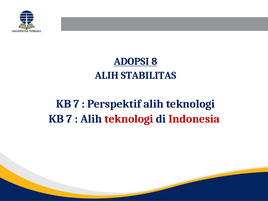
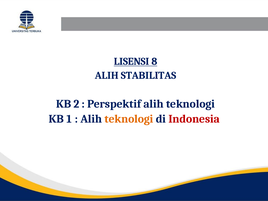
ADOPSI: ADOPSI -> LISENSI
7 at (76, 104): 7 -> 2
7 at (69, 119): 7 -> 1
teknologi at (129, 119) colour: red -> orange
